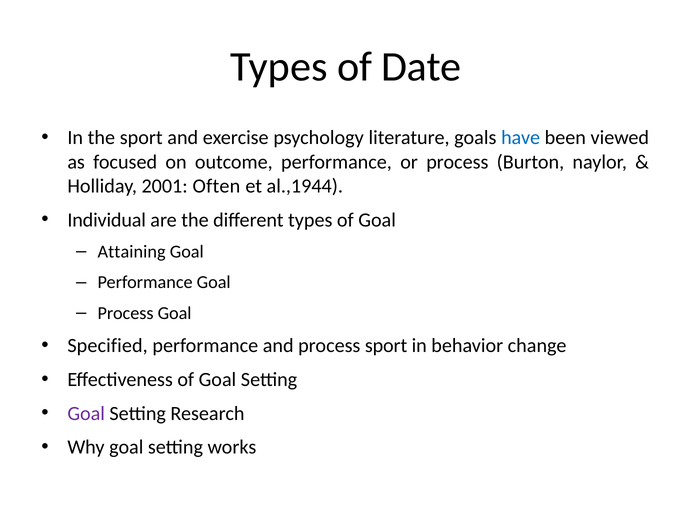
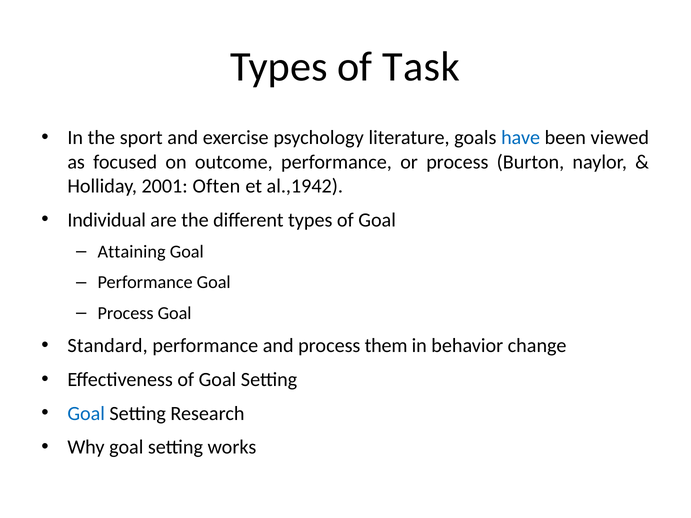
Date: Date -> Task
al.,1944: al.,1944 -> al.,1942
Specified: Specified -> Standard
process sport: sport -> them
Goal at (86, 414) colour: purple -> blue
